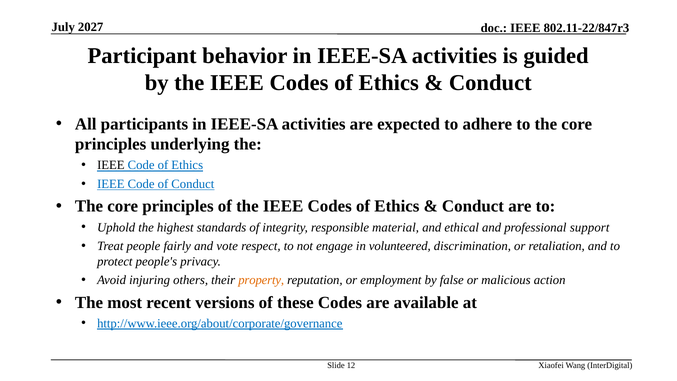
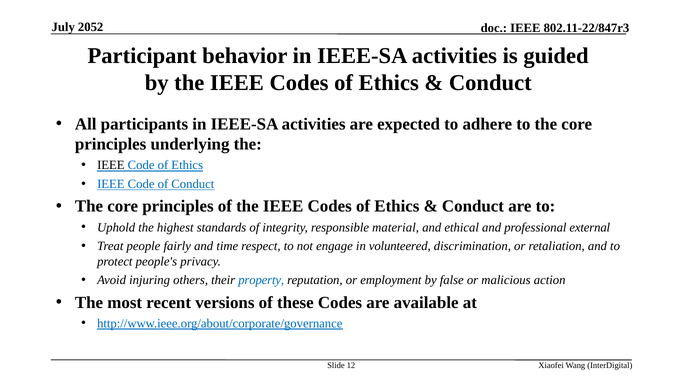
2027: 2027 -> 2052
support: support -> external
vote: vote -> time
property colour: orange -> blue
